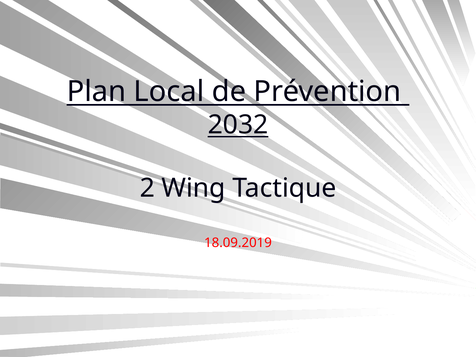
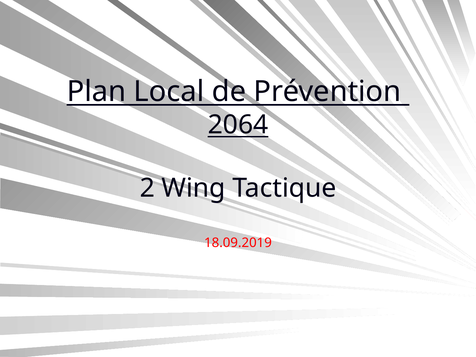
2032: 2032 -> 2064
